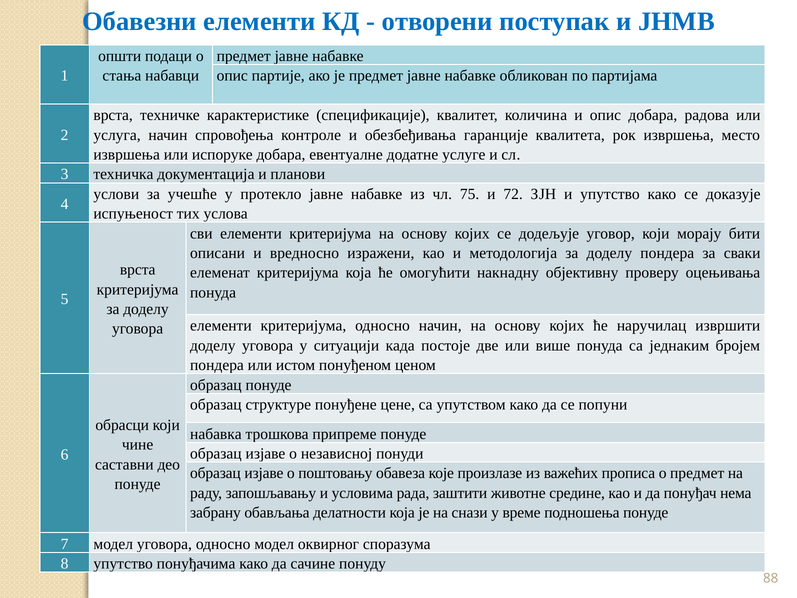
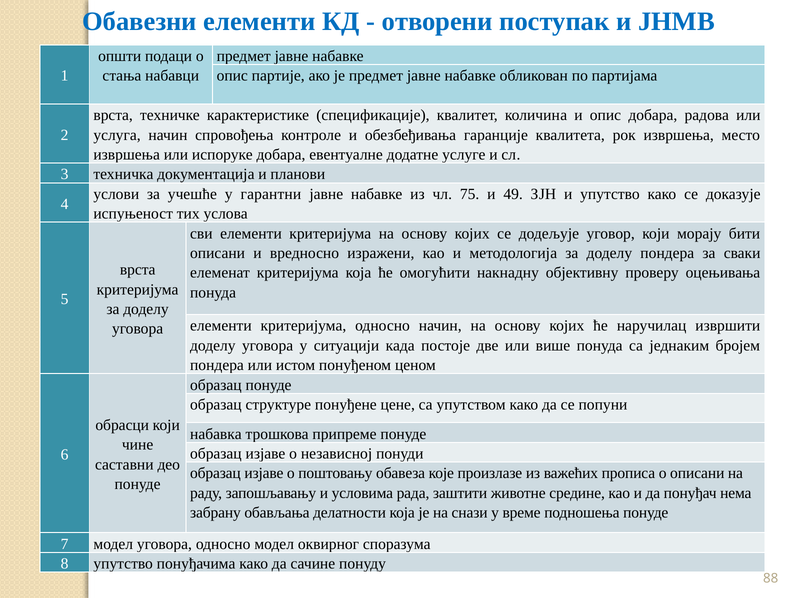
протекло: протекло -> гарантни
72: 72 -> 49
о предмет: предмет -> описани
